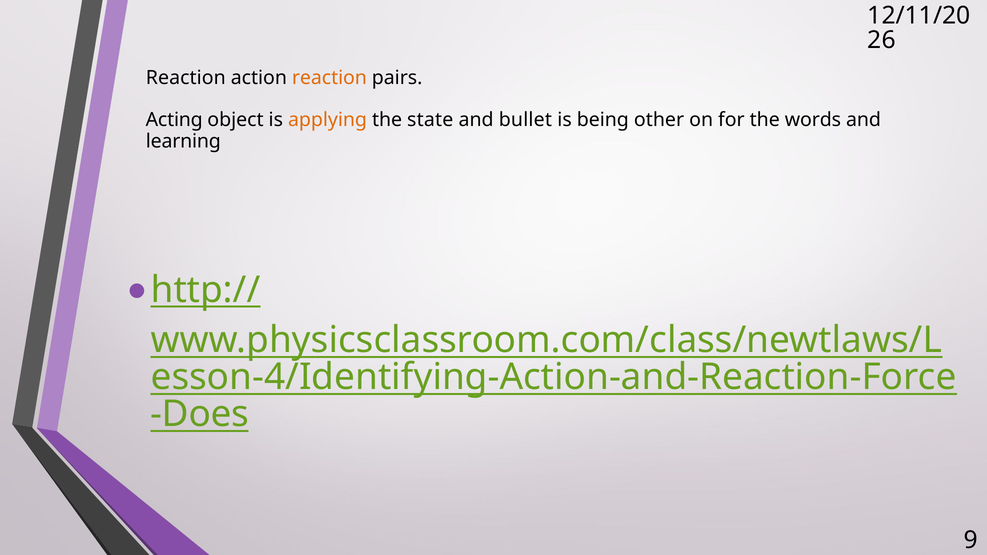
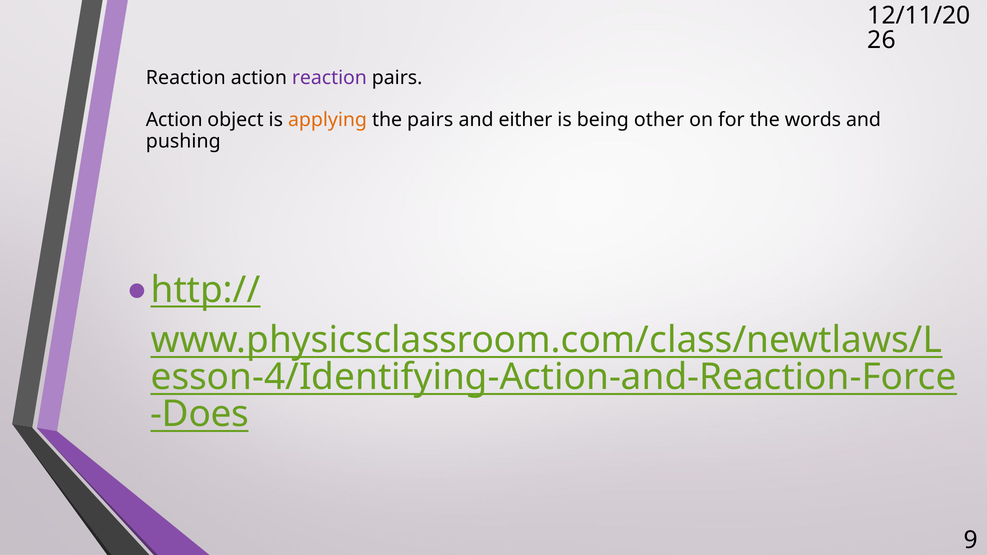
reaction at (329, 78) colour: orange -> purple
Acting at (174, 120): Acting -> Action
the state: state -> pairs
bullet: bullet -> either
learning: learning -> pushing
